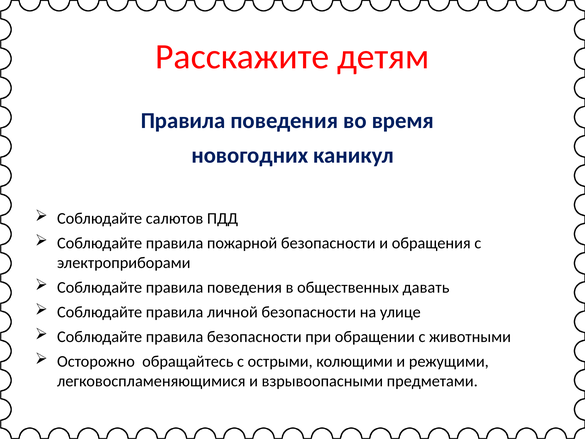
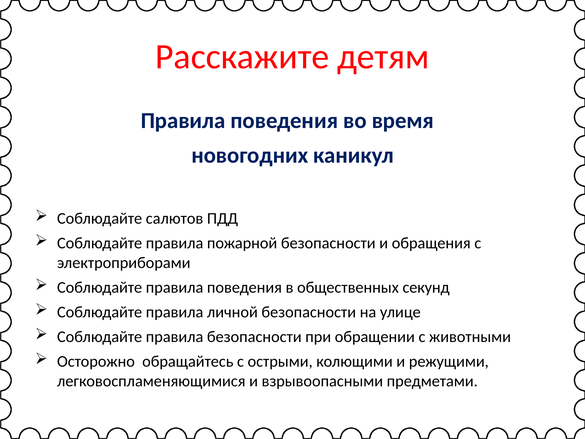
давать: давать -> секунд
